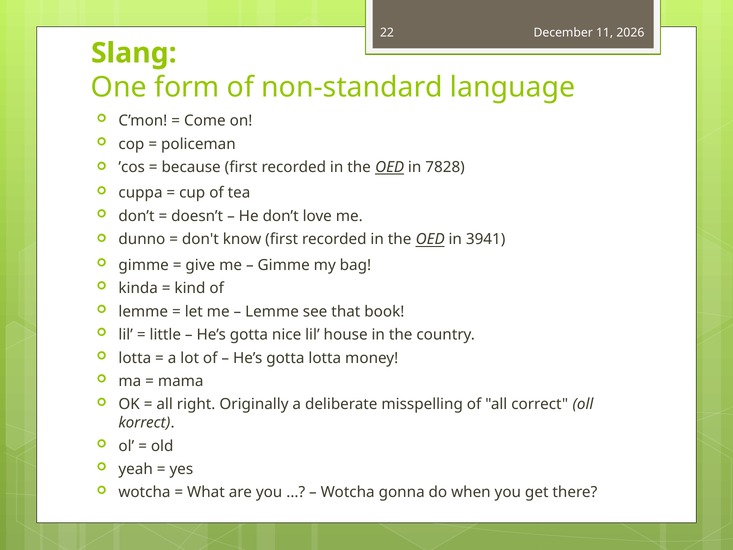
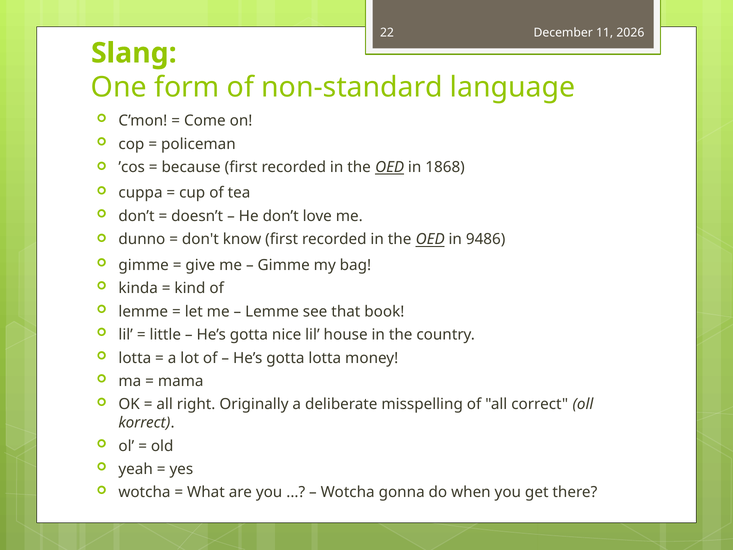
7828: 7828 -> 1868
3941: 3941 -> 9486
